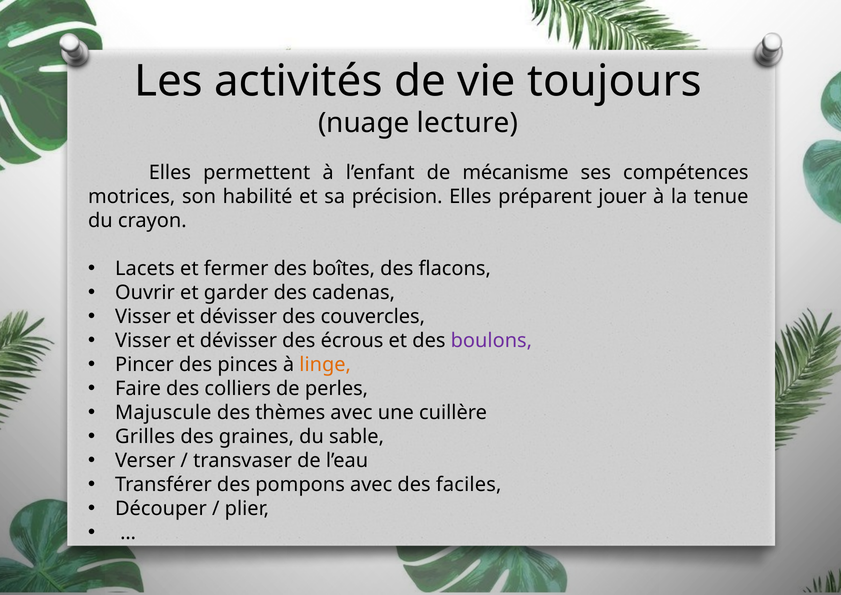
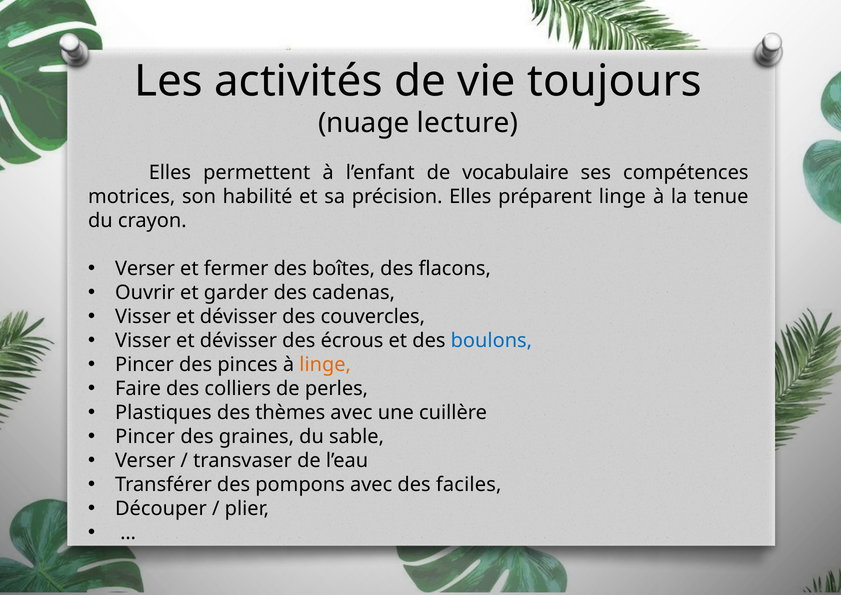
mécanisme: mécanisme -> vocabulaire
préparent jouer: jouer -> linge
Lacets at (145, 269): Lacets -> Verser
boulons colour: purple -> blue
Majuscule: Majuscule -> Plastiques
Grilles at (145, 436): Grilles -> Pincer
